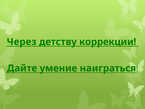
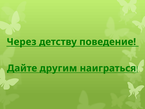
коррекции: коррекции -> поведение
умение: умение -> другим
